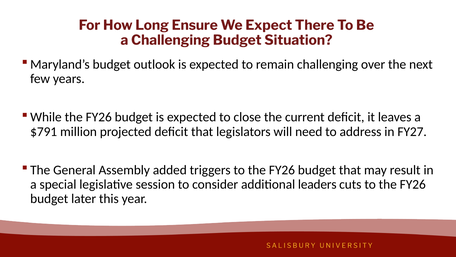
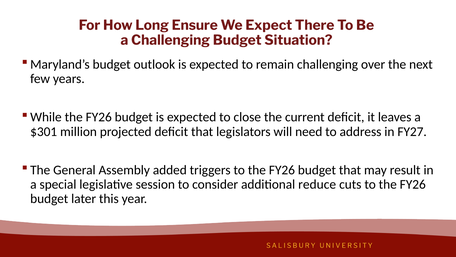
$791: $791 -> $301
leaders: leaders -> reduce
